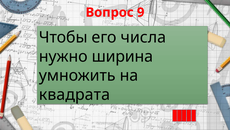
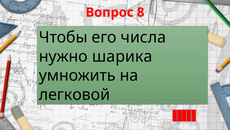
9: 9 -> 8
ширина: ширина -> шарика
квадрата: квадрата -> легковой
